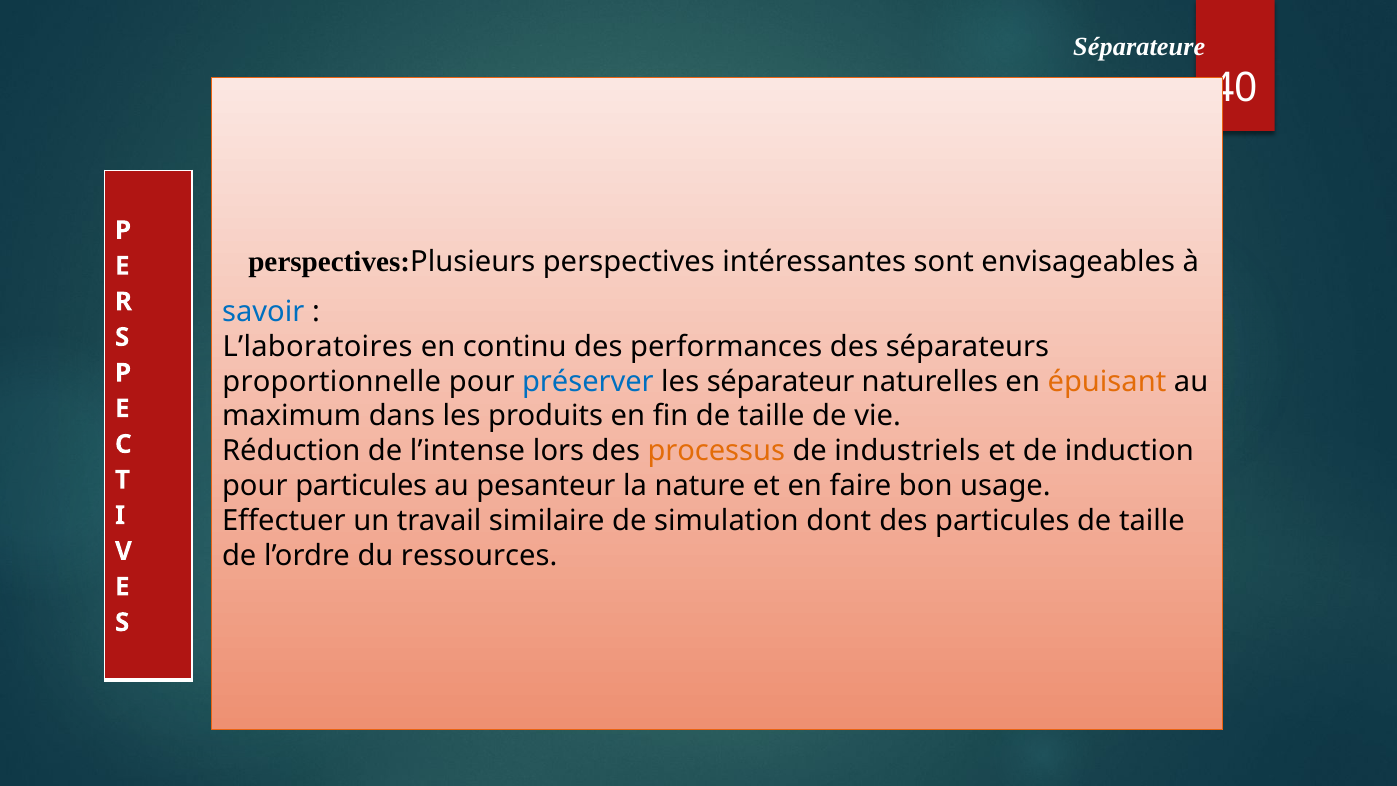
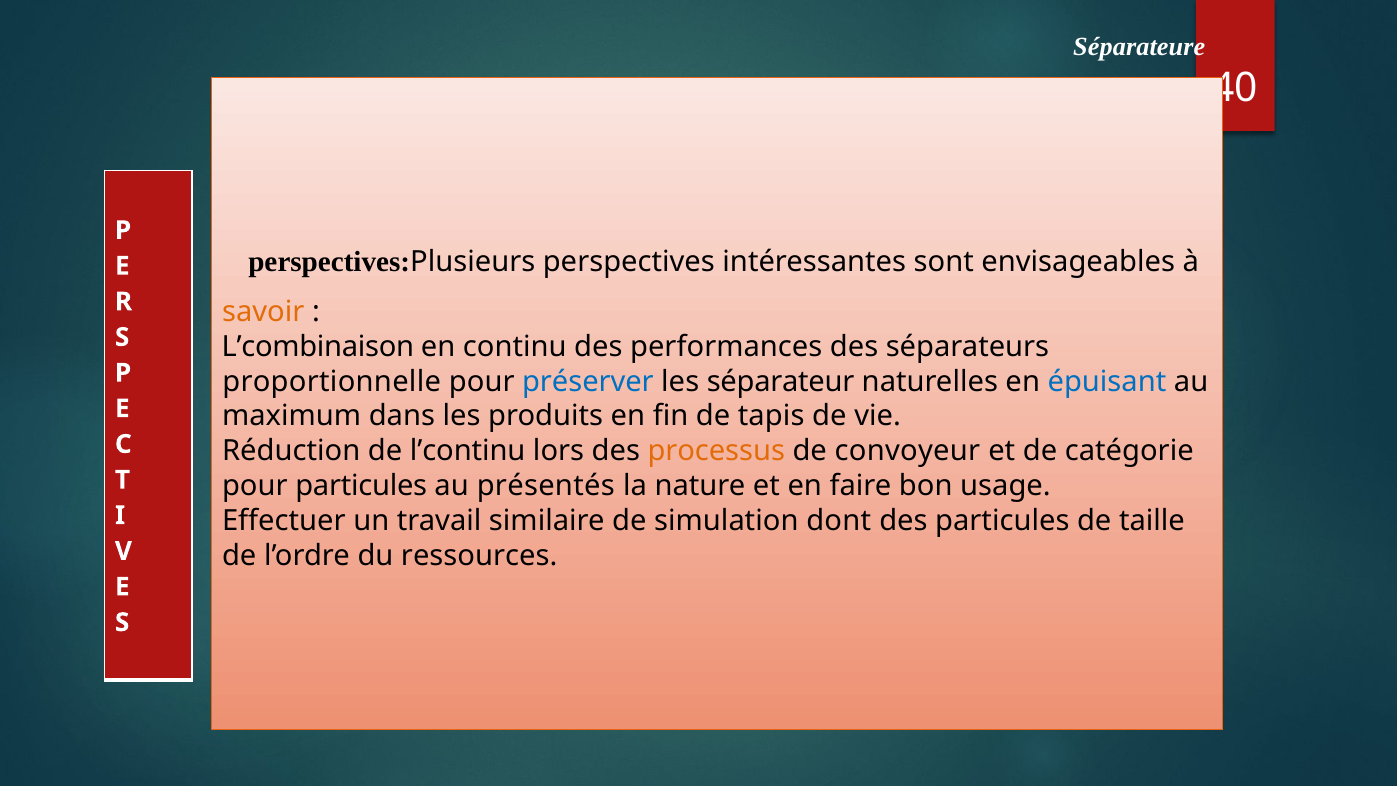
savoir colour: blue -> orange
L’laboratoires: L’laboratoires -> L’combinaison
épuisant colour: orange -> blue
fin de taille: taille -> tapis
l’intense: l’intense -> l’continu
industriels: industriels -> convoyeur
induction: induction -> catégorie
pesanteur: pesanteur -> présentés
